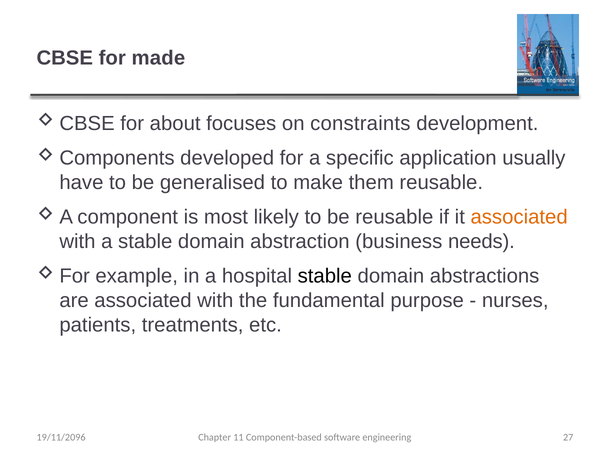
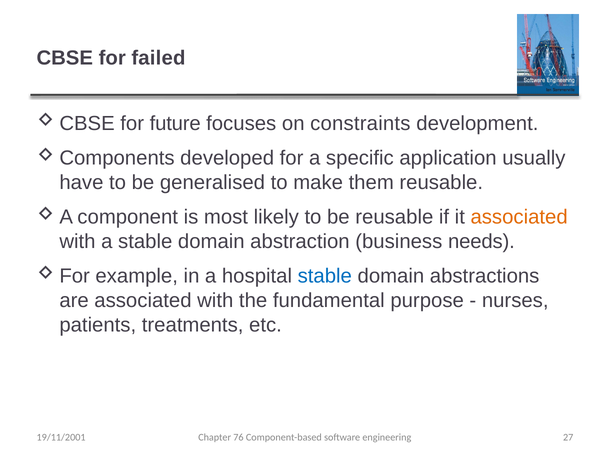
made: made -> failed
about: about -> future
stable at (325, 276) colour: black -> blue
11: 11 -> 76
19/11/2096: 19/11/2096 -> 19/11/2001
